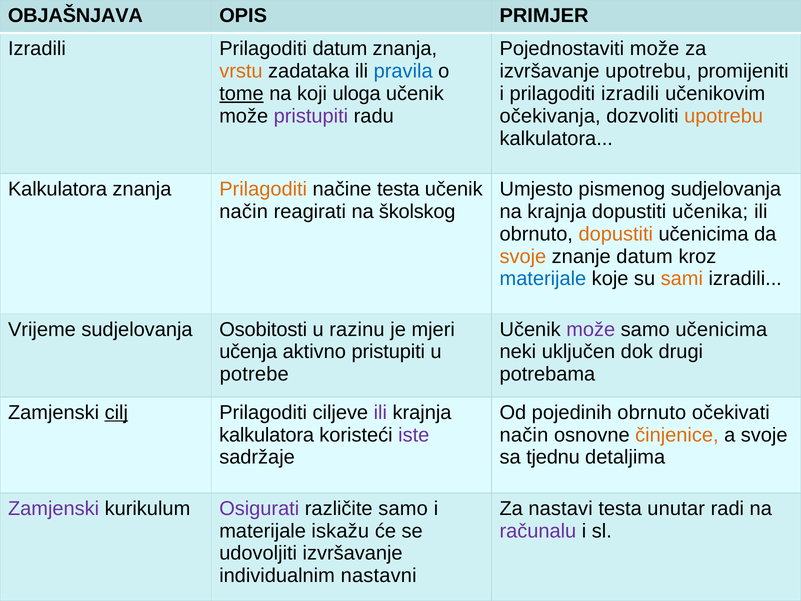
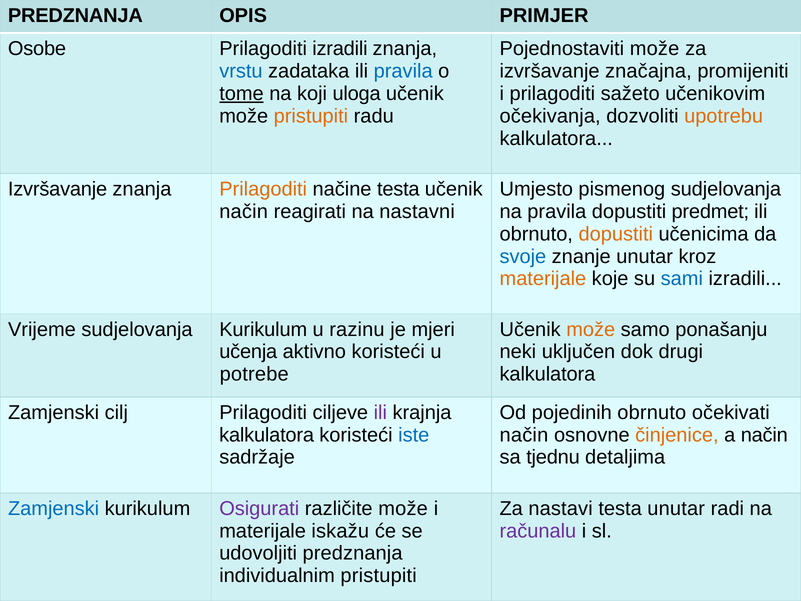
OBJAŠNJAVA at (75, 16): OBJAŠNJAVA -> PREDZNANJA
Izradili at (37, 49): Izradili -> Osobe
Prilagoditi datum: datum -> izradili
vrstu colour: orange -> blue
izvršavanje upotrebu: upotrebu -> značajna
prilagoditi izradili: izradili -> sažeto
pristupiti at (311, 116) colour: purple -> orange
Kalkulatora at (58, 189): Kalkulatora -> Izvršavanje
školskog: školskog -> nastavni
na krajnja: krajnja -> pravila
učenika: učenika -> predmet
svoje at (523, 256) colour: orange -> blue
znanje datum: datum -> unutar
materijale at (543, 279) colour: blue -> orange
sami colour: orange -> blue
sudjelovanja Osobitosti: Osobitosti -> Kurikulum
može at (591, 329) colour: purple -> orange
samo učenicima: učenicima -> ponašanju
aktivno pristupiti: pristupiti -> koristeći
potrebama at (547, 374): potrebama -> kalkulatora
cilj underline: present -> none
iste colour: purple -> blue
a svoje: svoje -> način
Zamjenski at (54, 508) colour: purple -> blue
različite samo: samo -> može
udovoljiti izvršavanje: izvršavanje -> predznanja
individualnim nastavni: nastavni -> pristupiti
